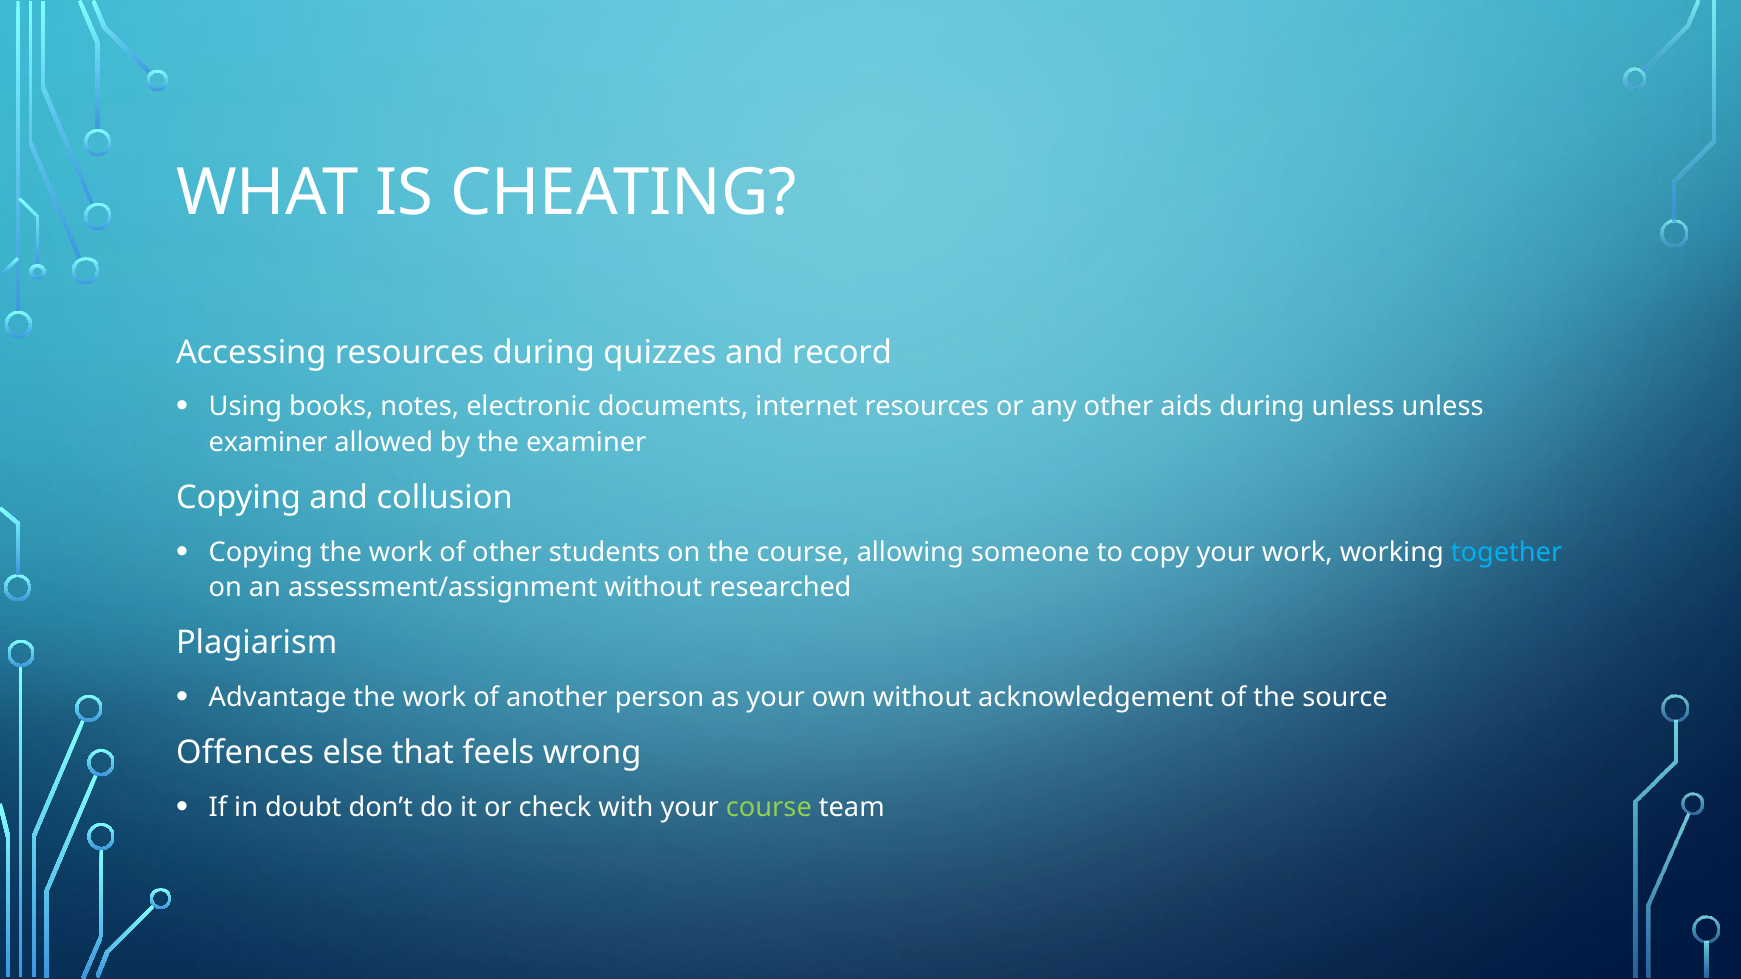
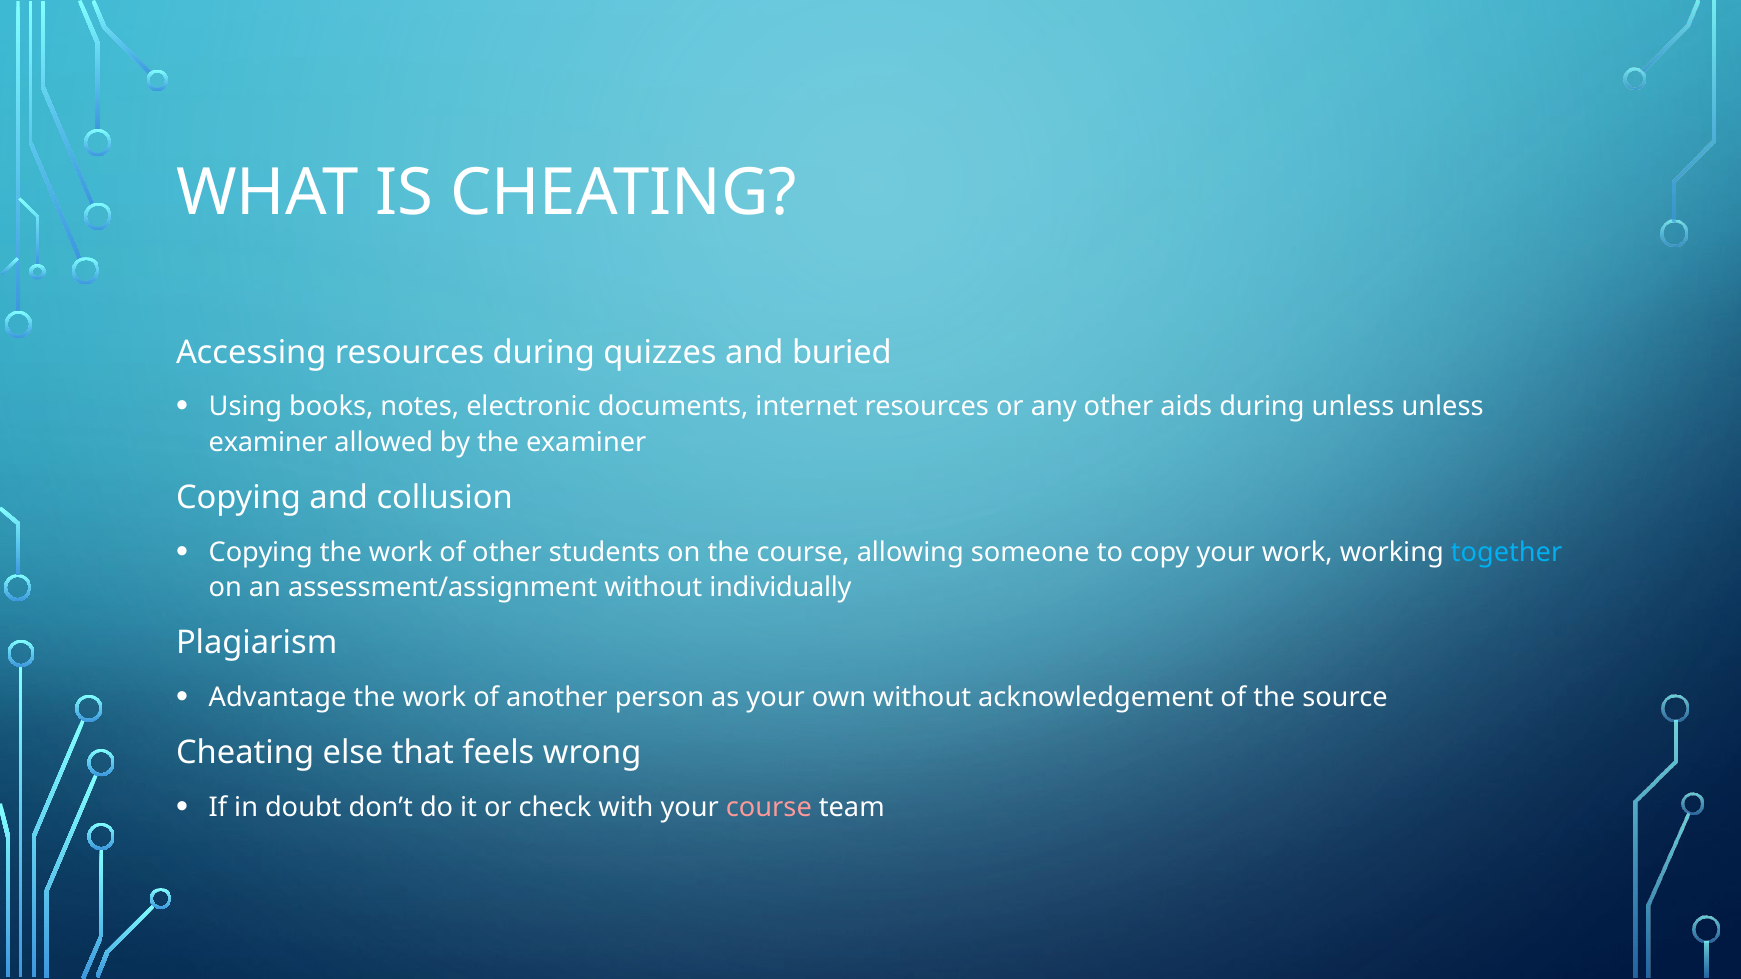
record: record -> buried
researched: researched -> individually
Offences at (245, 753): Offences -> Cheating
course at (769, 808) colour: light green -> pink
